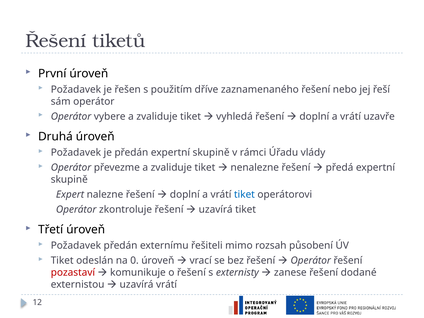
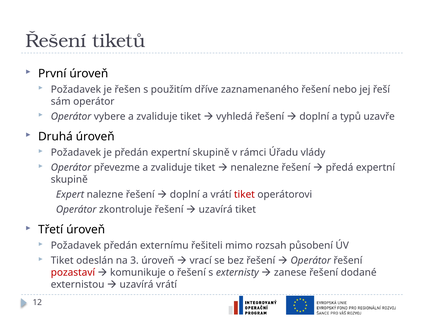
vrátí at (351, 116): vrátí -> typů
tiket at (244, 195) colour: blue -> red
0: 0 -> 3
